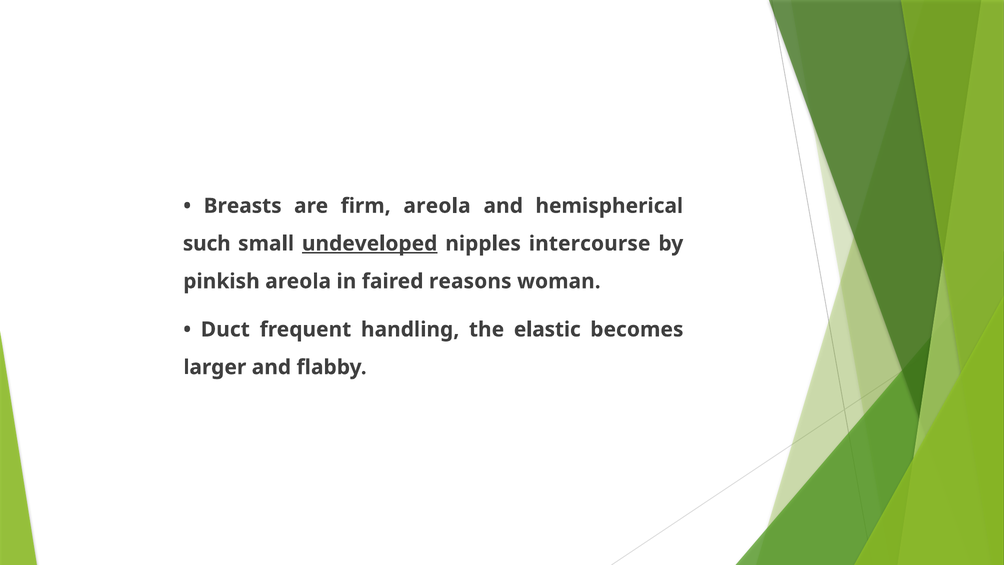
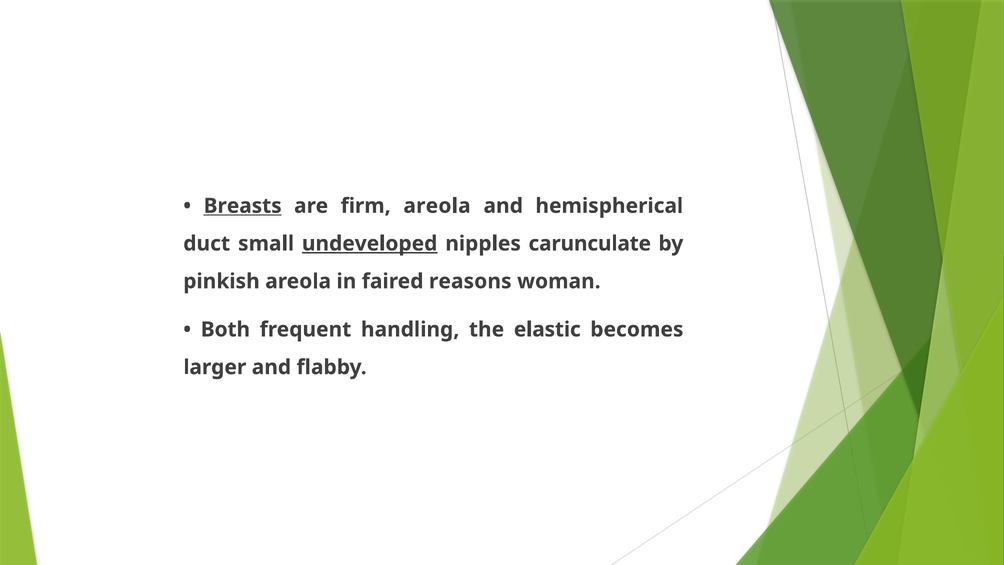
Breasts underline: none -> present
such: such -> duct
intercourse: intercourse -> carunculate
Duct: Duct -> Both
